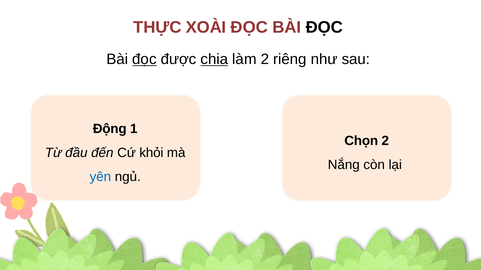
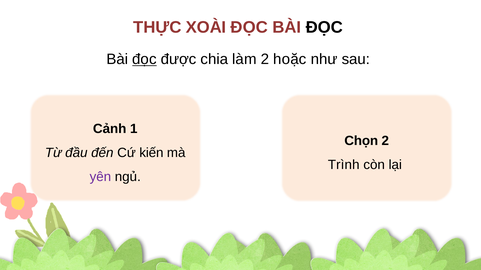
chia underline: present -> none
riêng: riêng -> hoặc
Động: Động -> Cảnh
khỏi: khỏi -> kiến
Nắng: Nắng -> Trình
yên colour: blue -> purple
